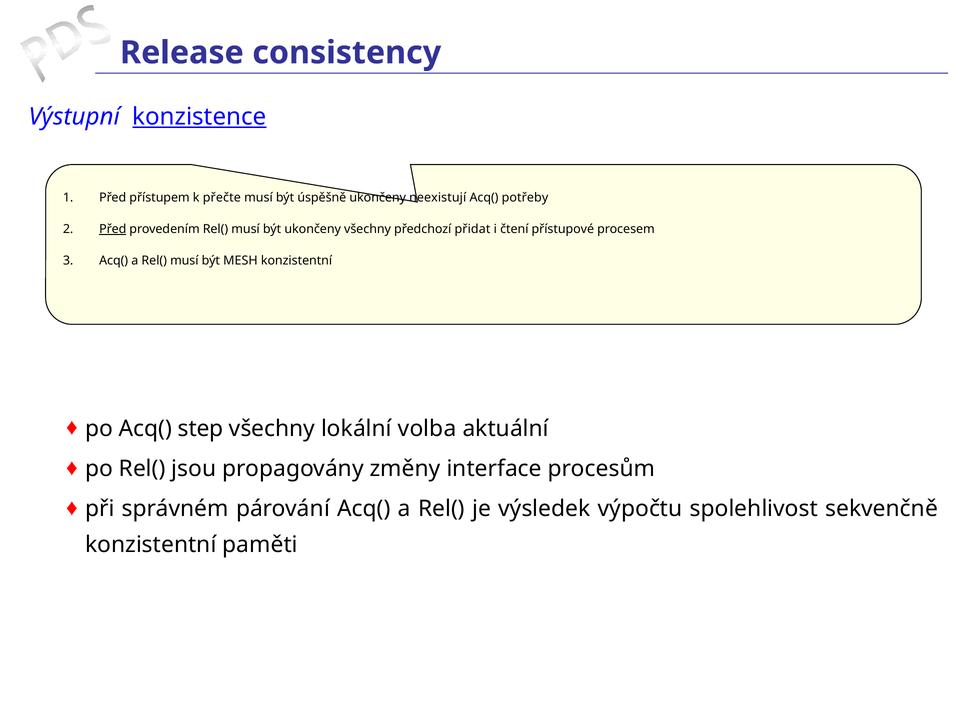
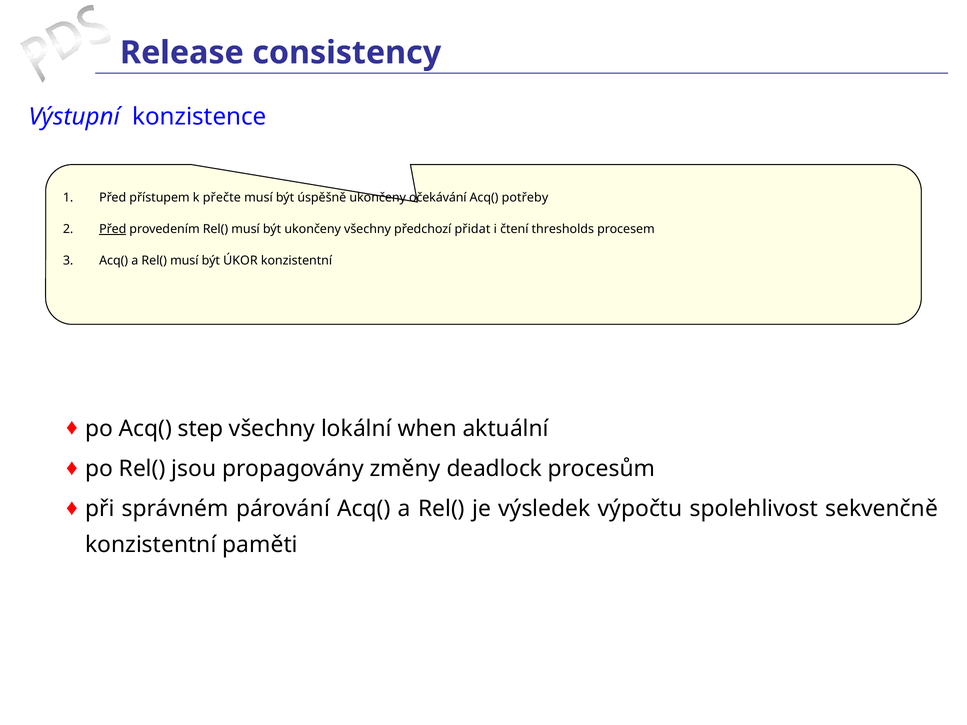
konzistence underline: present -> none
neexistují: neexistují -> očekávání
přístupové: přístupové -> thresholds
MESH: MESH -> ÚKOR
volba: volba -> when
interface: interface -> deadlock
